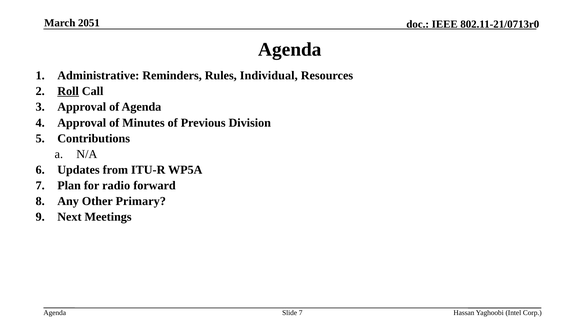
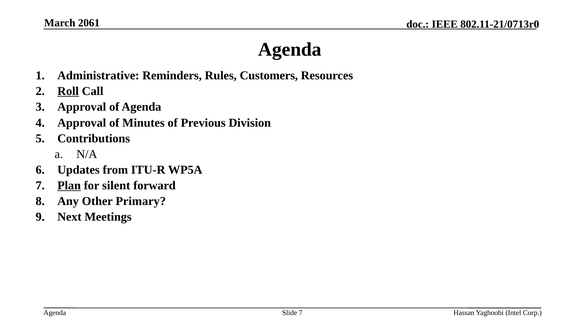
2051: 2051 -> 2061
Individual: Individual -> Customers
Plan underline: none -> present
radio: radio -> silent
